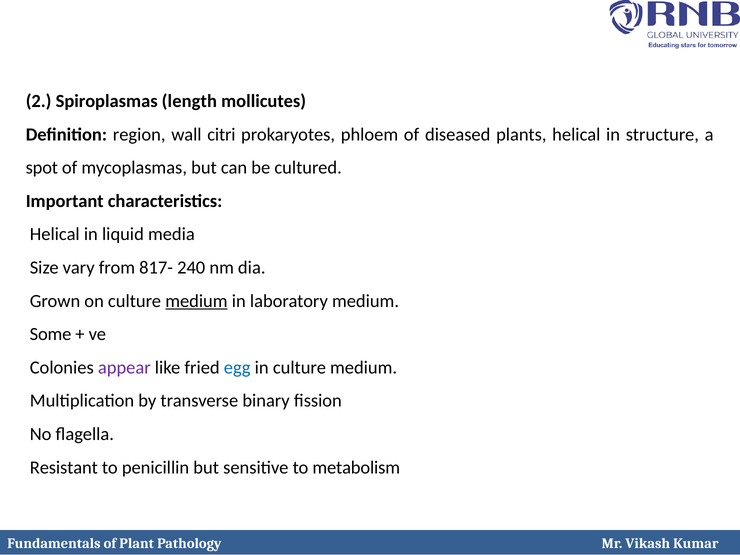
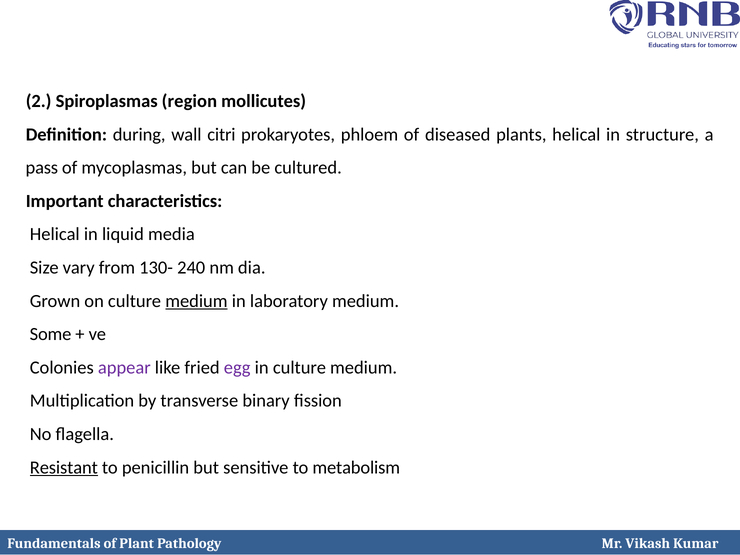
length: length -> region
region: region -> during
spot: spot -> pass
817-: 817- -> 130-
egg colour: blue -> purple
Resistant underline: none -> present
